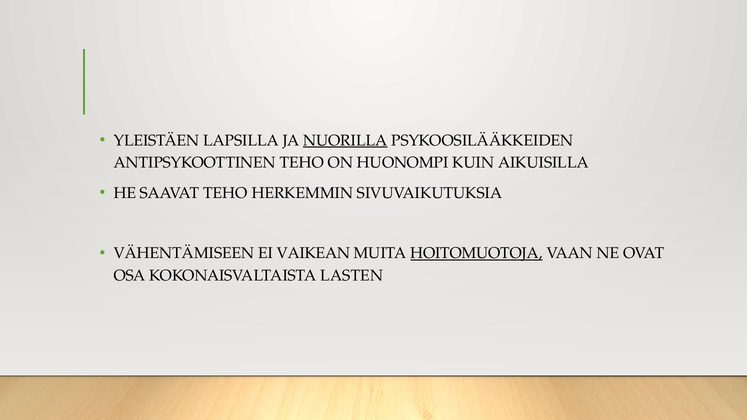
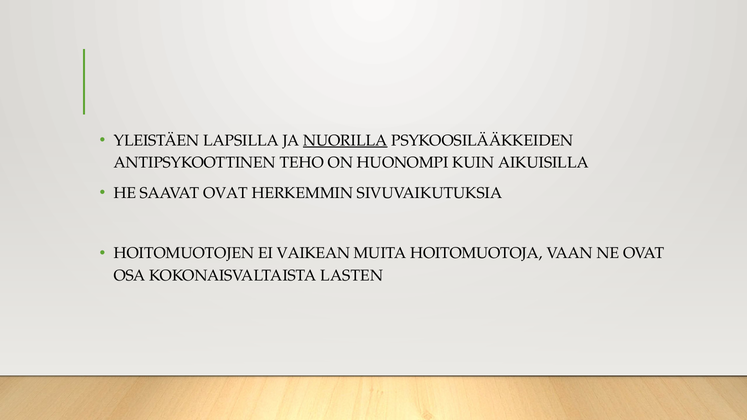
SAAVAT TEHO: TEHO -> OVAT
VÄHENTÄMISEEN: VÄHENTÄMISEEN -> HOITOMUOTOJEN
HOITOMUOTOJA underline: present -> none
